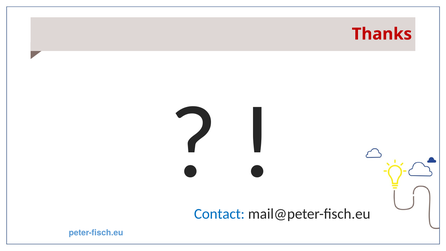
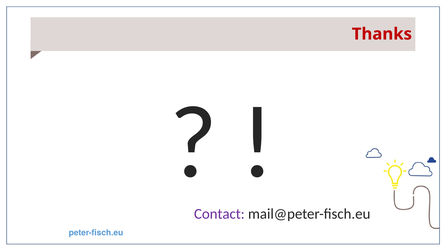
Contact colour: blue -> purple
